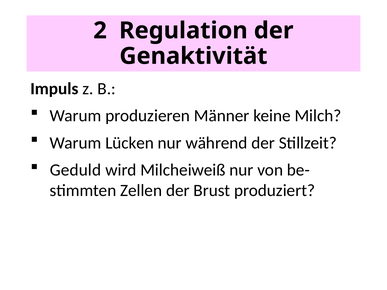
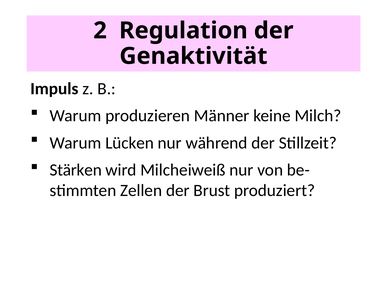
Geduld: Geduld -> Stärken
